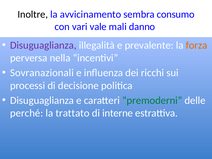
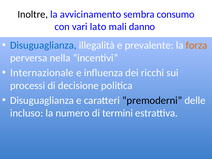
vale: vale -> lato
Disuguaglianza at (43, 45) colour: purple -> blue
Sovranazionali: Sovranazionali -> Internazionale
premoderni colour: green -> black
perché: perché -> incluso
trattato: trattato -> numero
interne: interne -> termini
